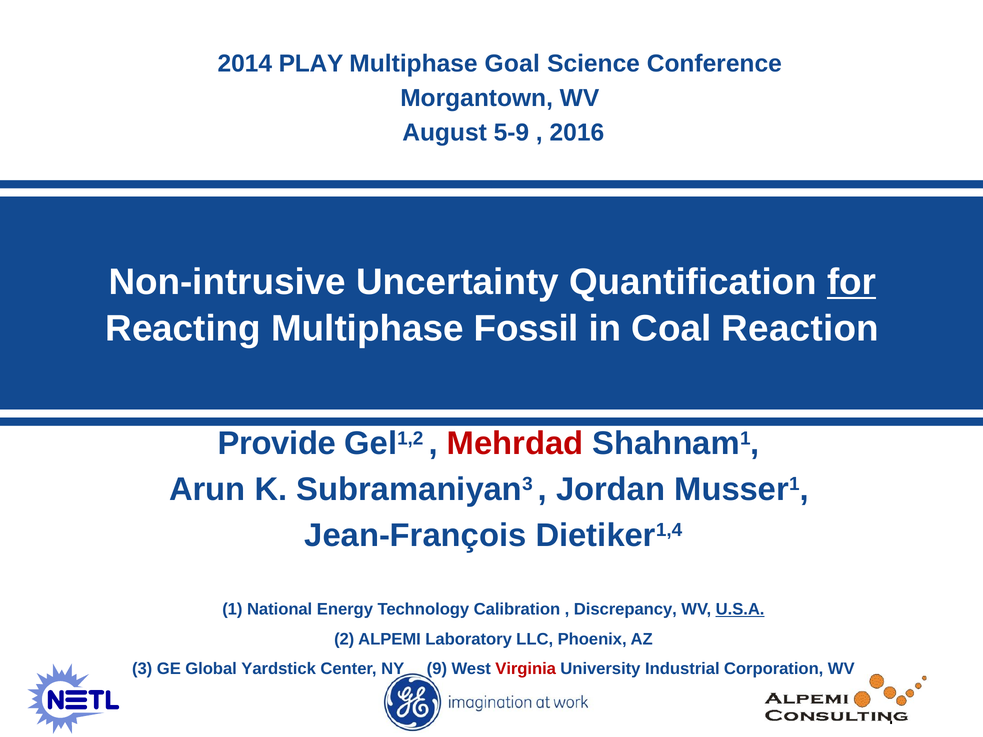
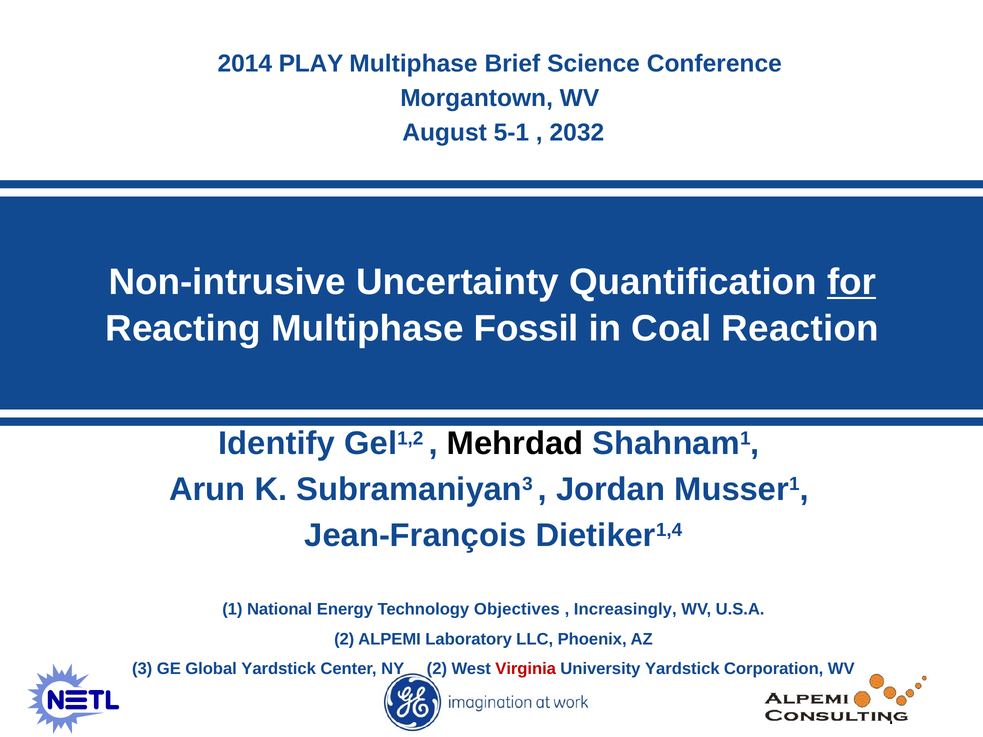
Goal: Goal -> Brief
5-9: 5-9 -> 5-1
2016: 2016 -> 2032
Provide: Provide -> Identify
Mehrdad colour: red -> black
Calibration: Calibration -> Objectives
Discrepancy: Discrepancy -> Increasingly
U.S.A underline: present -> none
NY 9: 9 -> 2
University Industrial: Industrial -> Yardstick
